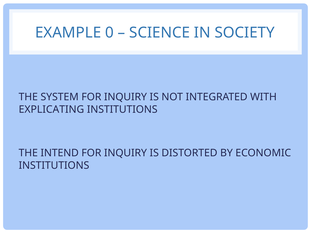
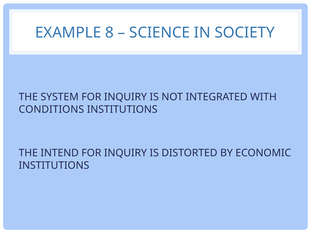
0: 0 -> 8
EXPLICATING: EXPLICATING -> CONDITIONS
